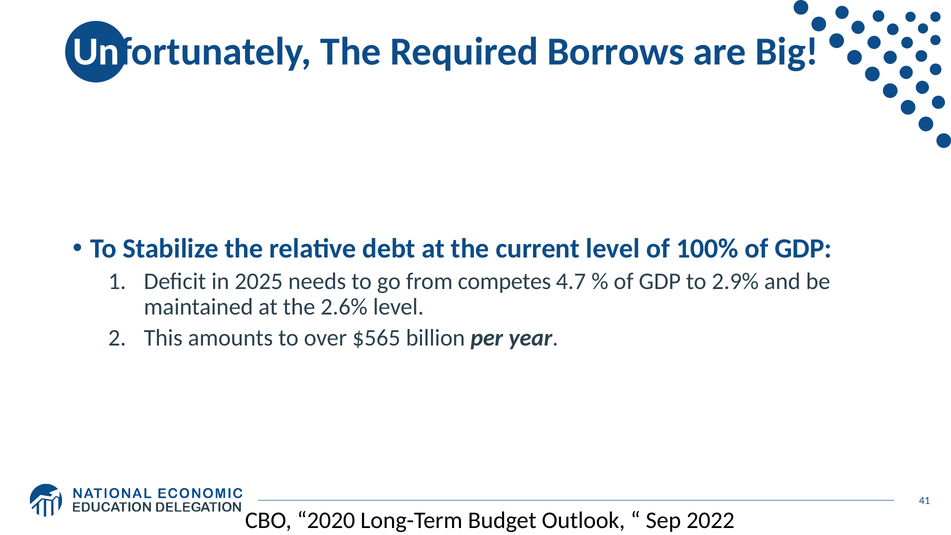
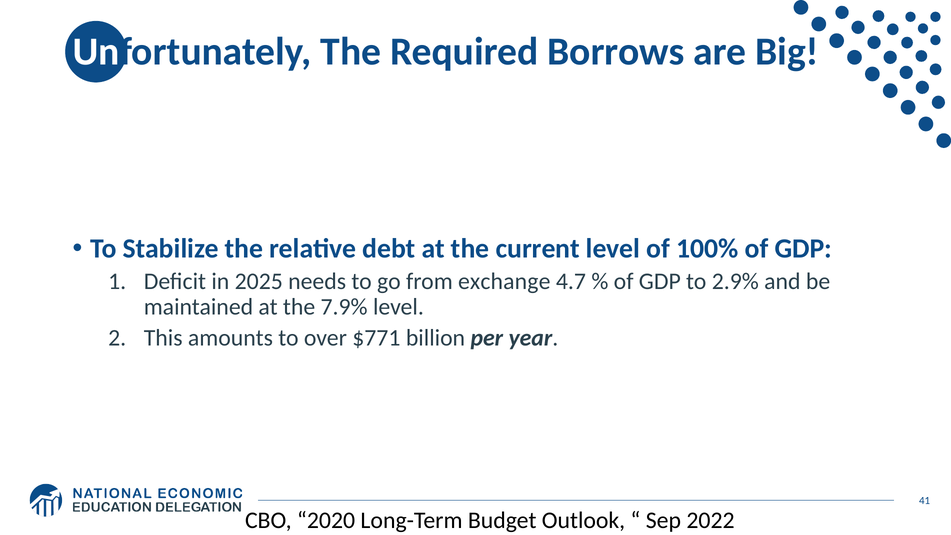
competes: competes -> exchange
2.6%: 2.6% -> 7.9%
$565: $565 -> $771
